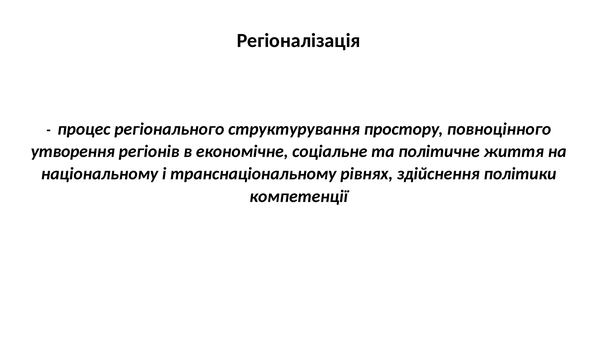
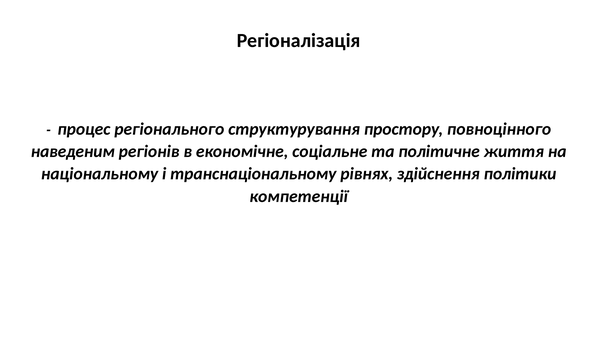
утворення: утворення -> наведеним
